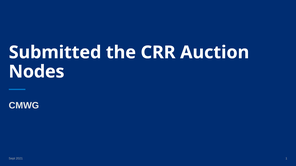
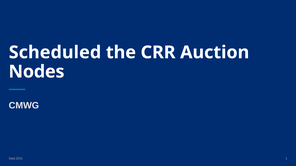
Submitted: Submitted -> Scheduled
